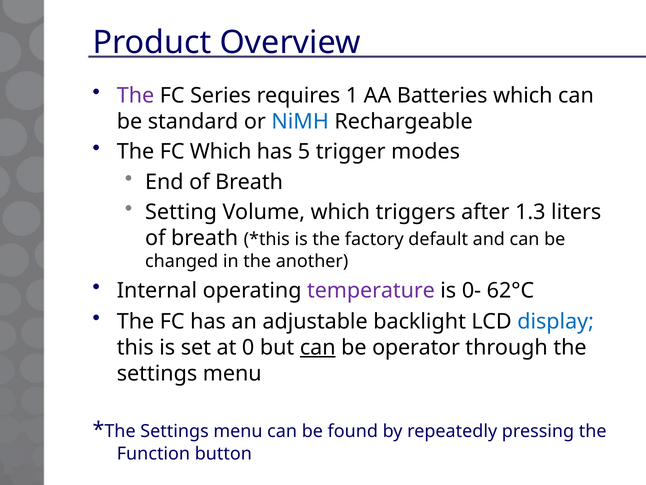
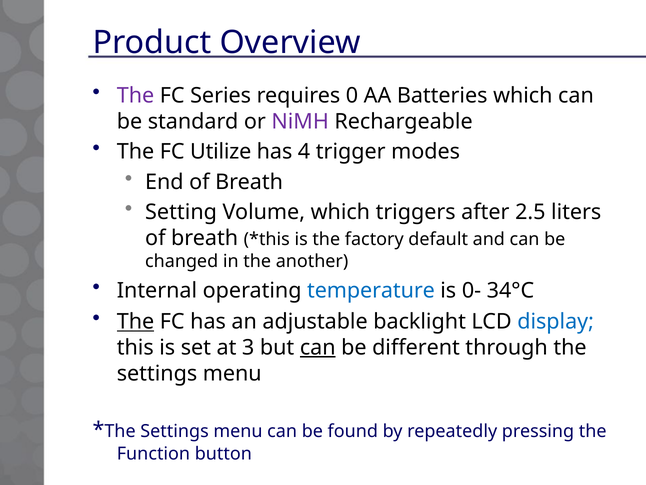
1: 1 -> 0
NiMH colour: blue -> purple
FC Which: Which -> Utilize
5: 5 -> 4
1.3: 1.3 -> 2.5
temperature colour: purple -> blue
62°C: 62°C -> 34°C
The at (136, 321) underline: none -> present
0: 0 -> 3
operator: operator -> different
